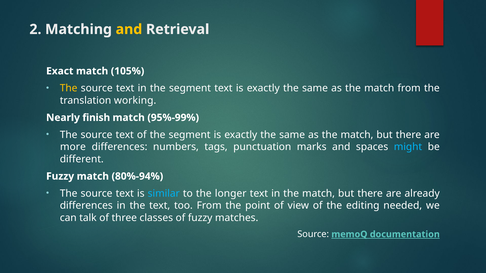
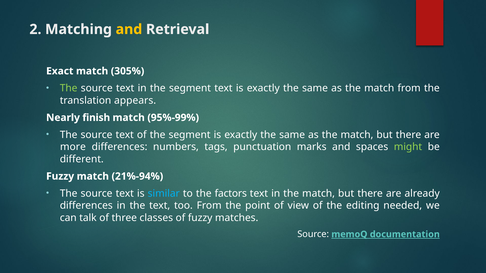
105%: 105% -> 305%
The at (69, 88) colour: yellow -> light green
working: working -> appears
might colour: light blue -> light green
80%-94%: 80%-94% -> 21%-94%
longer: longer -> factors
